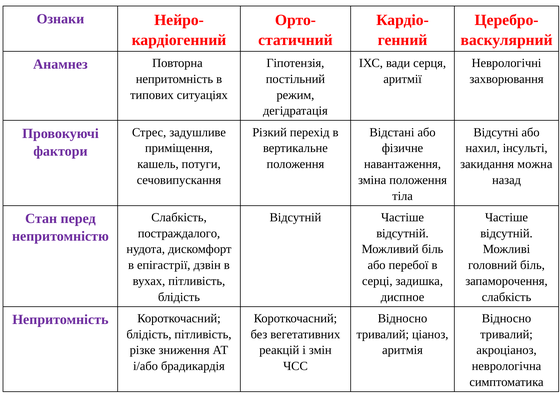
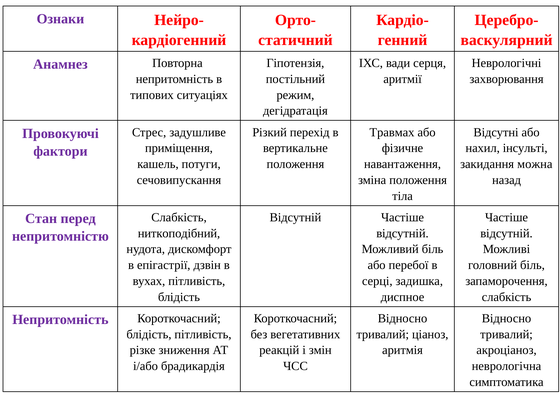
Відстані: Відстані -> Травмах
постраждалого: постраждалого -> ниткоподібний
